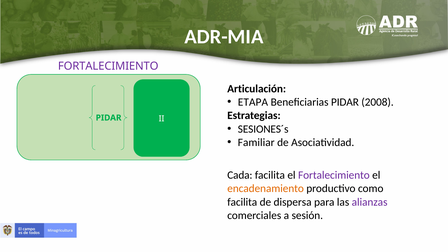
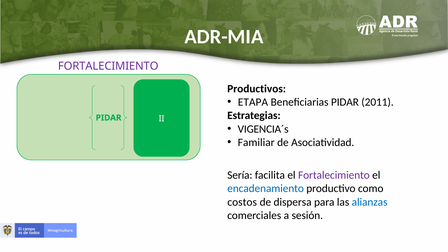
Articulación: Articulación -> Productivos
2008: 2008 -> 2011
SESIONES´s: SESIONES´s -> VIGENCIA´s
Cada: Cada -> Sería
encadenamiento colour: orange -> blue
facilita at (242, 202): facilita -> costos
alianzas colour: purple -> blue
